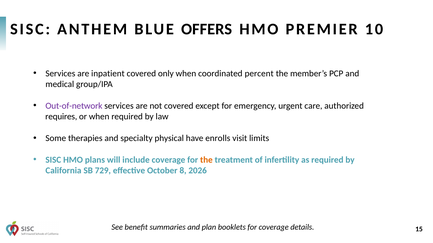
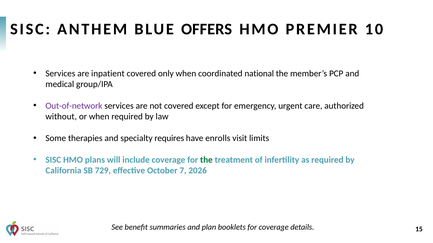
percent: percent -> national
requires: requires -> without
physical: physical -> requires
the at (206, 160) colour: orange -> green
8: 8 -> 7
